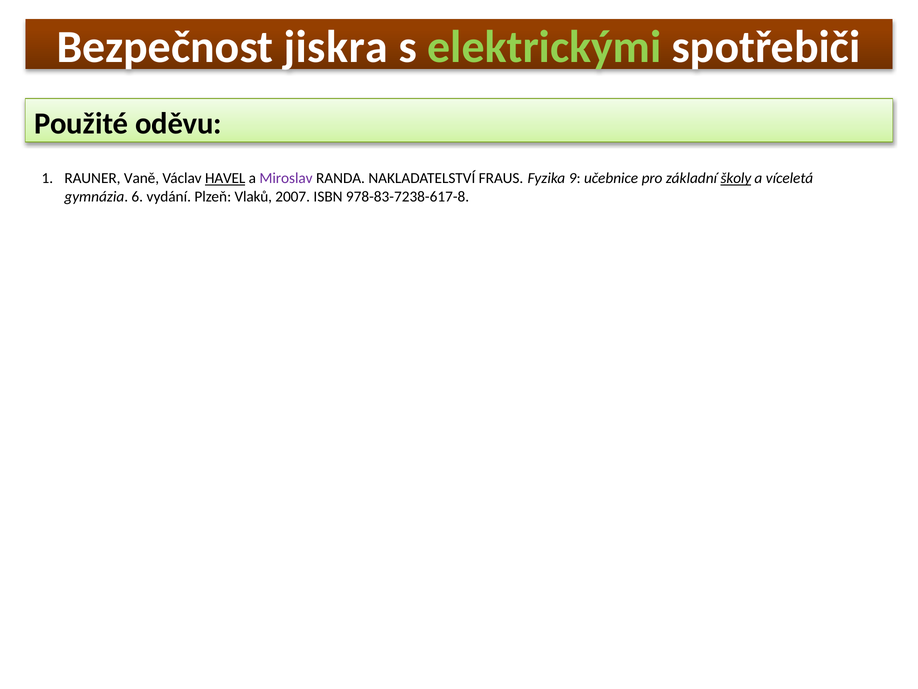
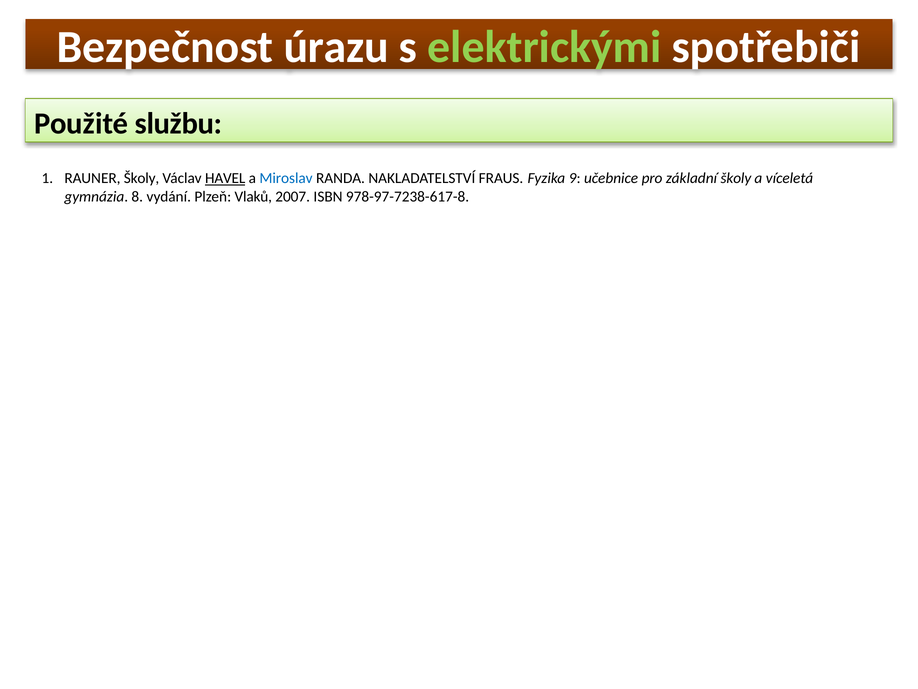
jiskra: jiskra -> úrazu
oděvu: oděvu -> službu
RAUNER Vaně: Vaně -> Školy
Miroslav colour: purple -> blue
školy at (736, 178) underline: present -> none
6: 6 -> 8
978-83-7238-617-8: 978-83-7238-617-8 -> 978-97-7238-617-8
